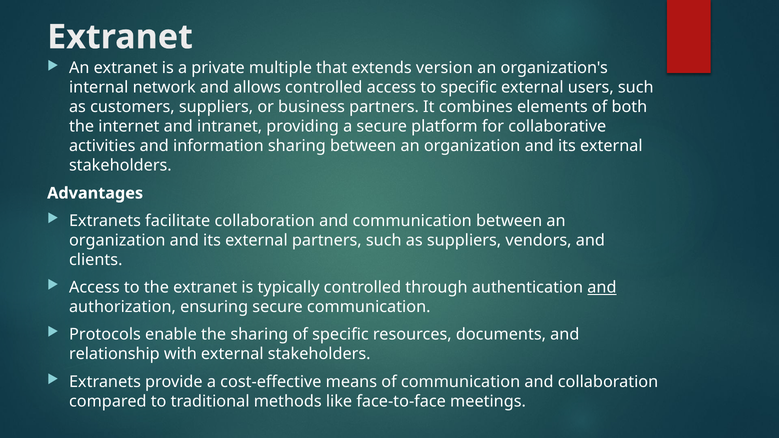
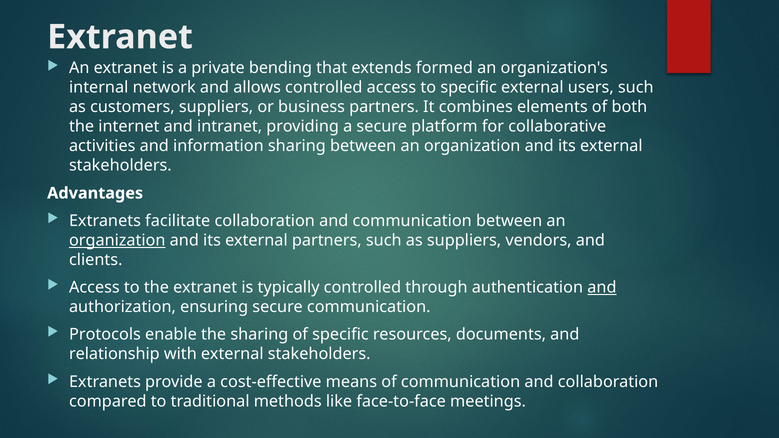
multiple: multiple -> bending
version: version -> formed
organization at (117, 240) underline: none -> present
